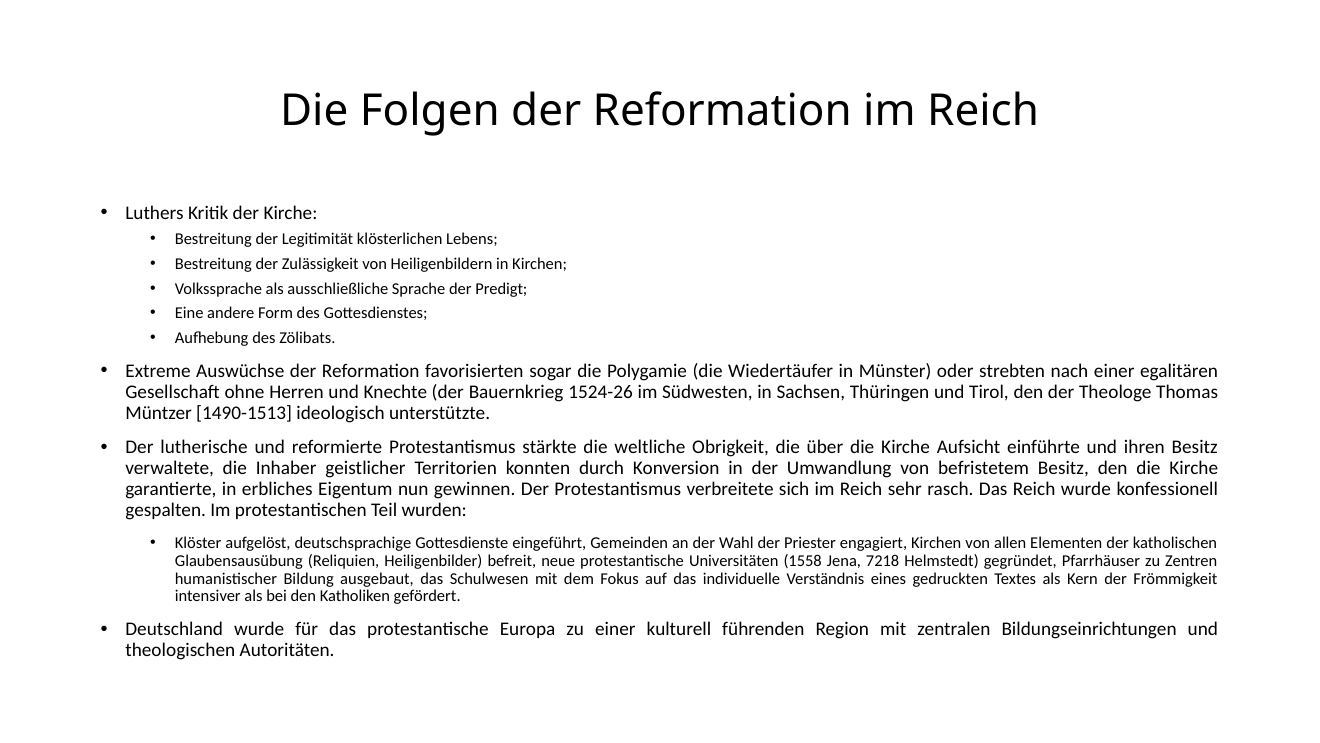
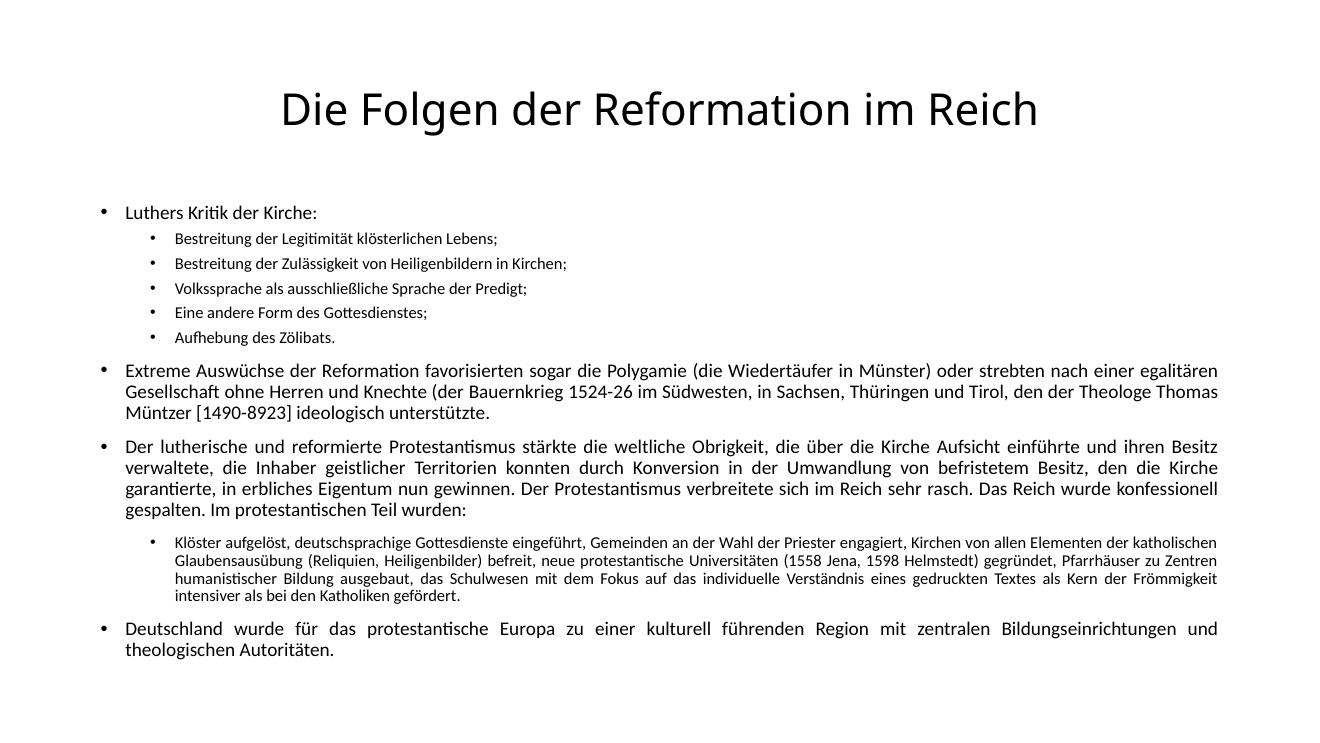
1490-1513: 1490-1513 -> 1490-8923
7218: 7218 -> 1598
